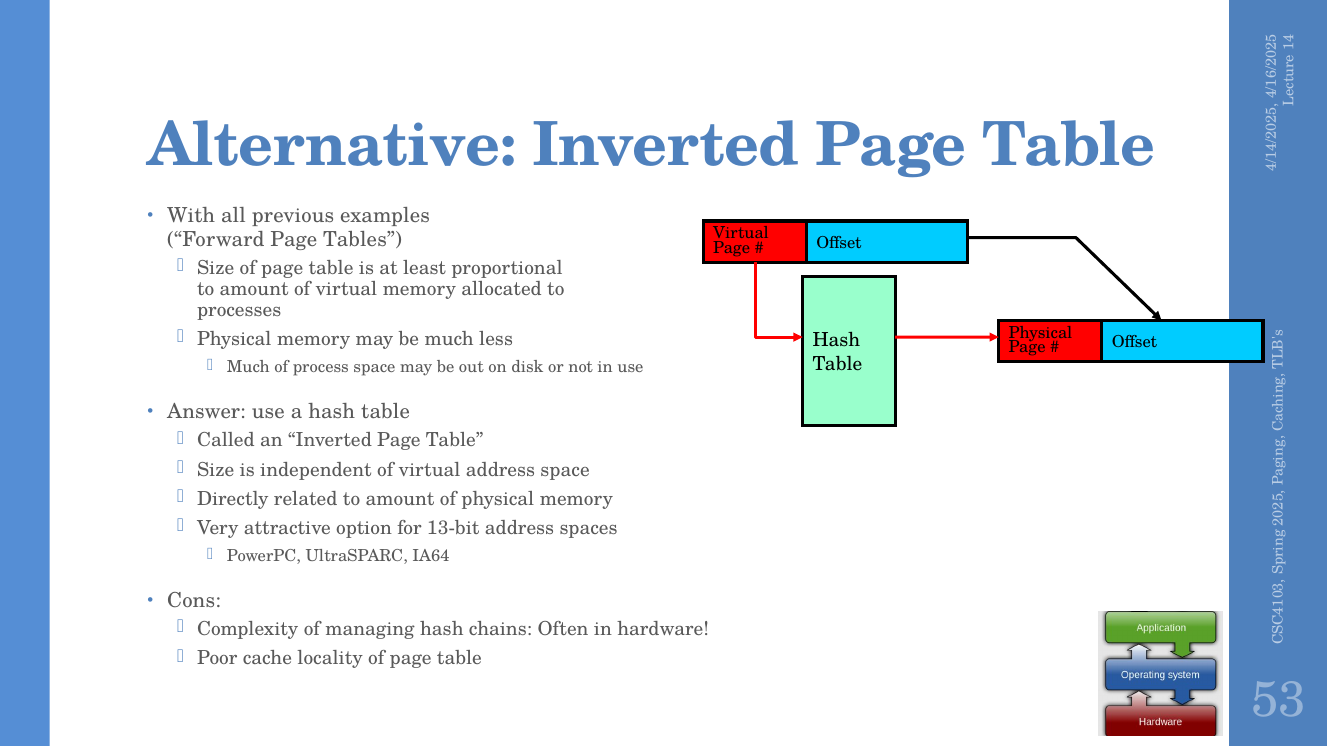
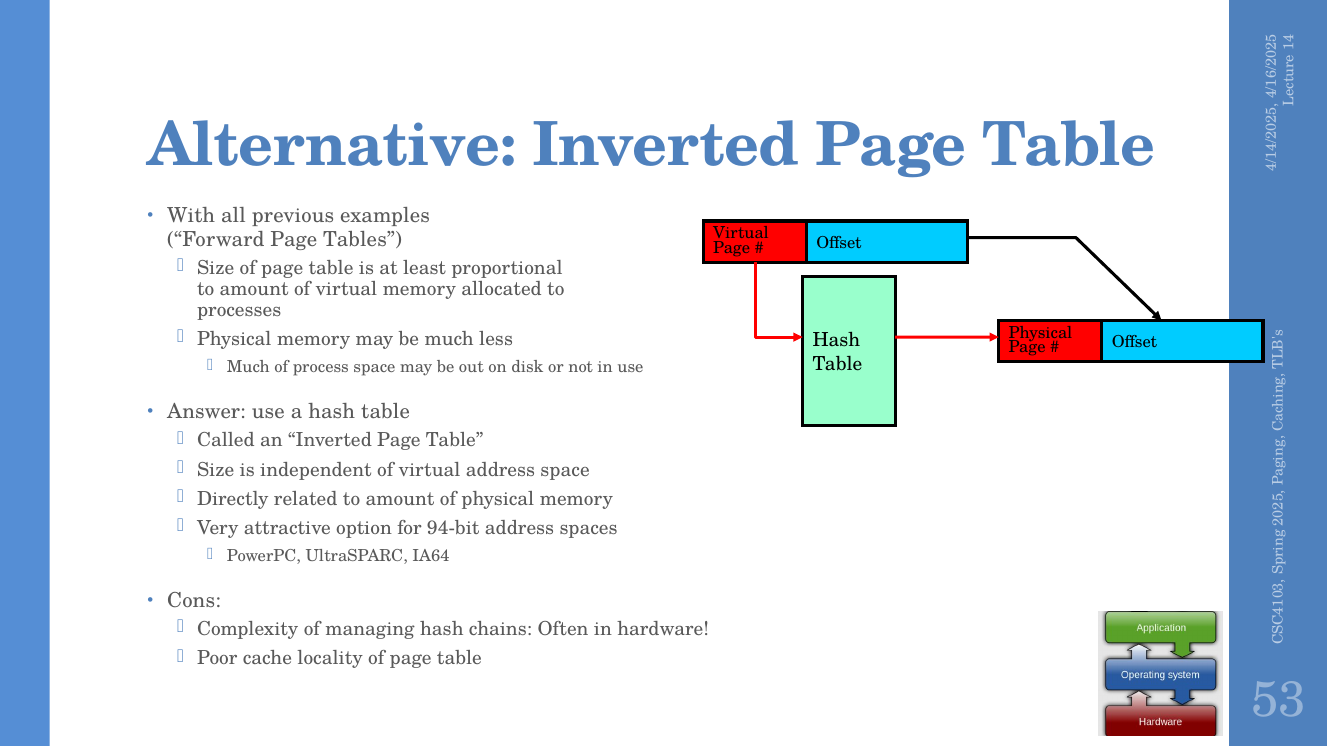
13-bit: 13-bit -> 94-bit
